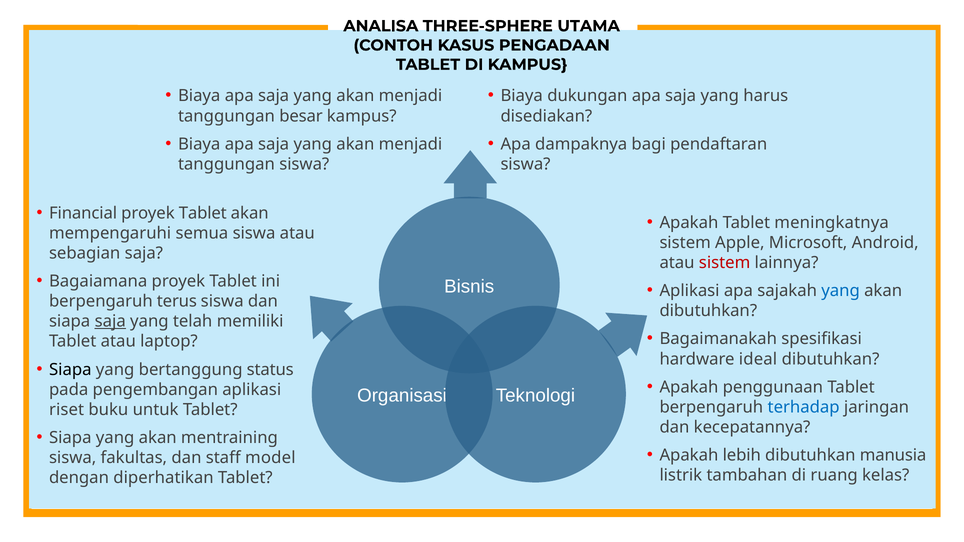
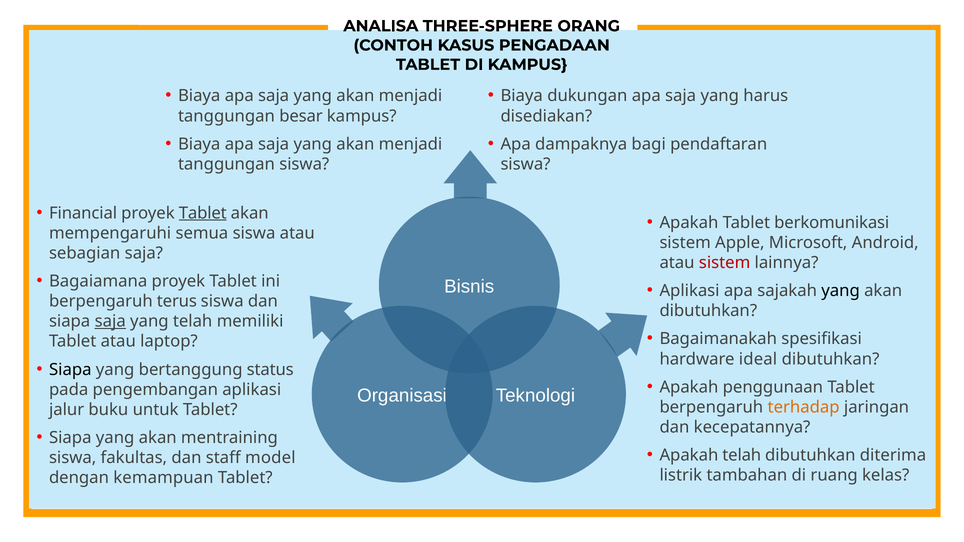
UTAMA: UTAMA -> ORANG
Tablet at (203, 213) underline: none -> present
meningkatnya: meningkatnya -> berkomunikasi
yang at (841, 291) colour: blue -> black
terhadap colour: blue -> orange
riset: riset -> jalur
Apakah lebih: lebih -> telah
manusia: manusia -> diterima
diperhatikan: diperhatikan -> kemampuan
